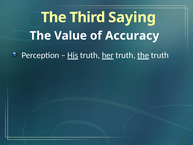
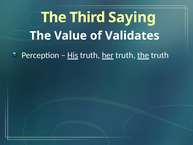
Accuracy: Accuracy -> Validates
